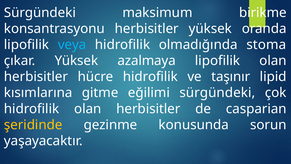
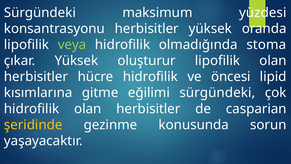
birikme: birikme -> yüzdesi
veya colour: light blue -> light green
azalmaya: azalmaya -> oluşturur
taşınır: taşınır -> öncesi
